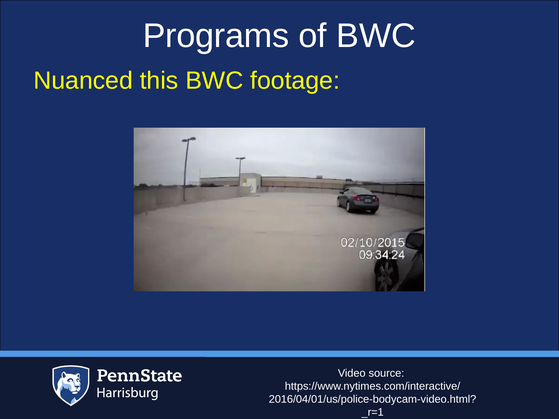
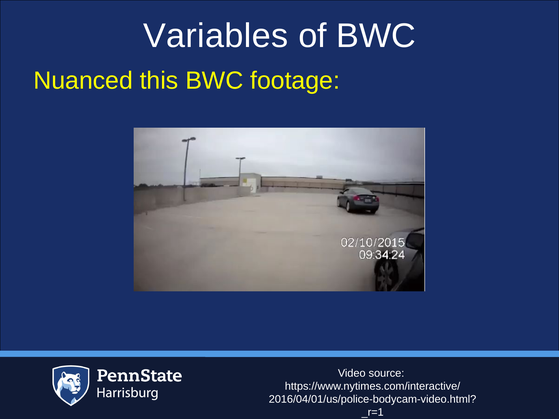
Programs: Programs -> Variables
